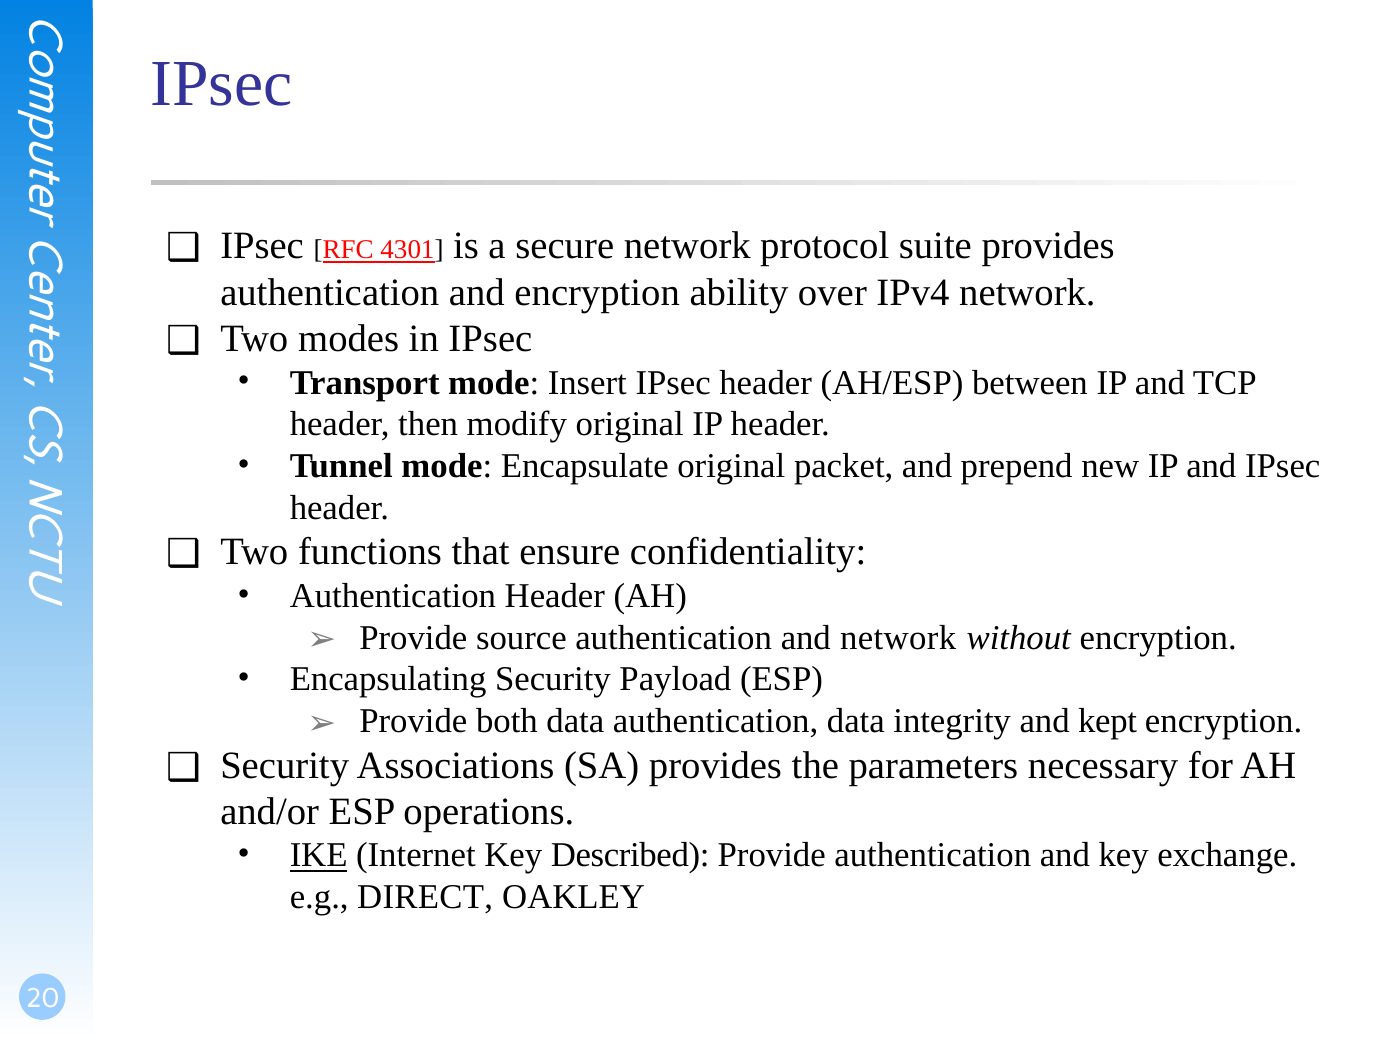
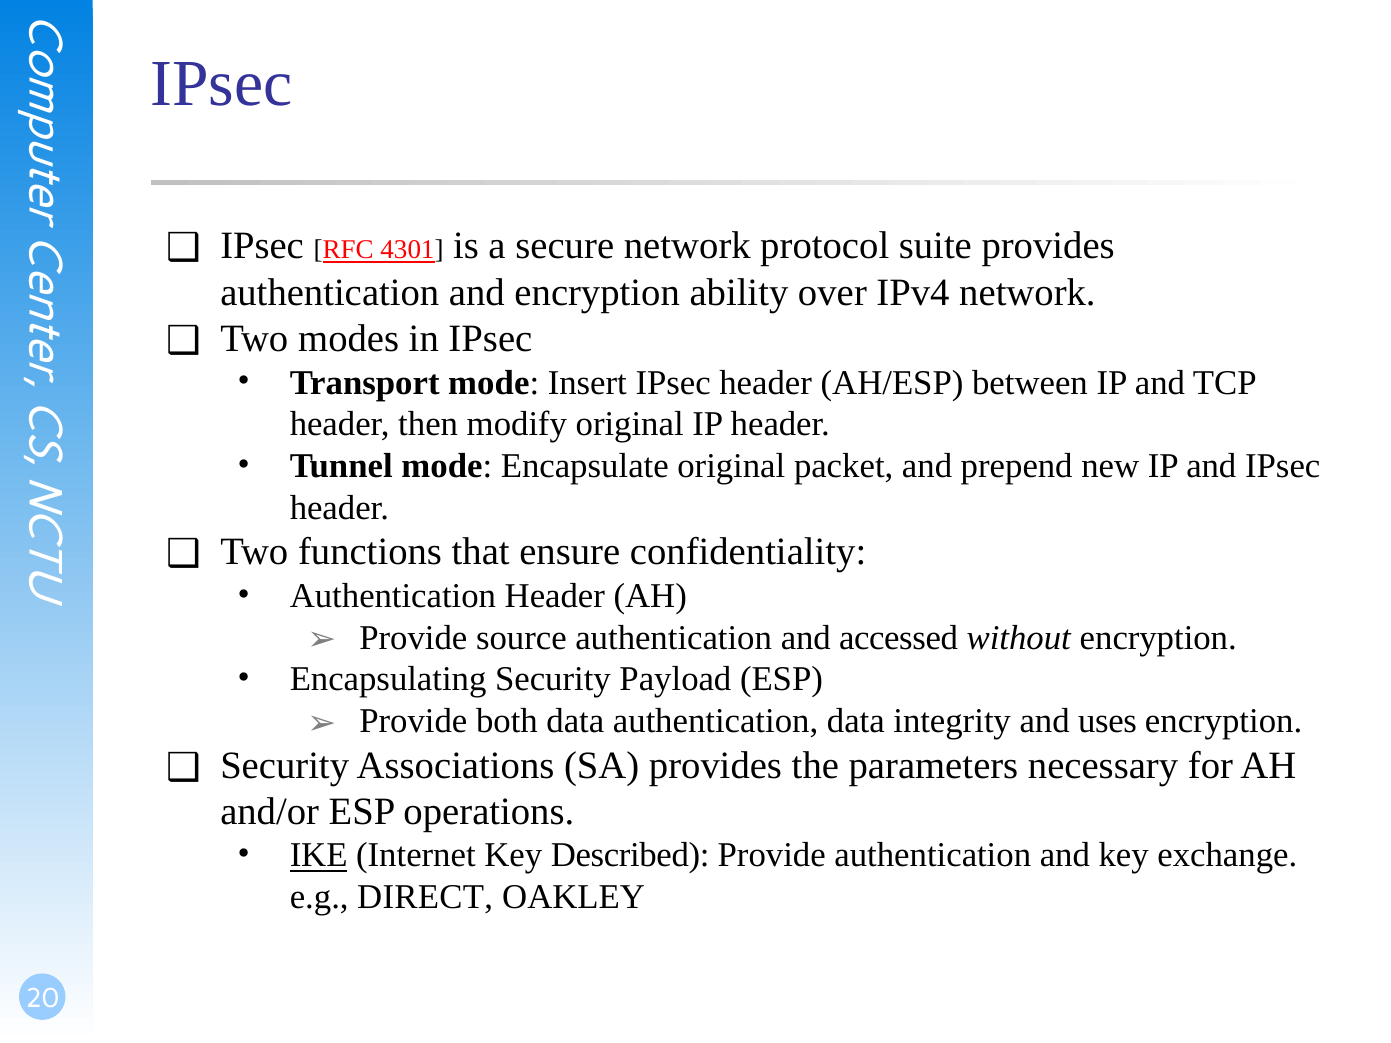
and network: network -> accessed
kept: kept -> uses
